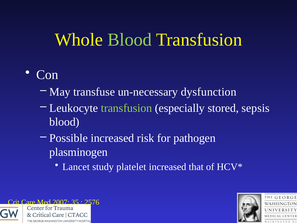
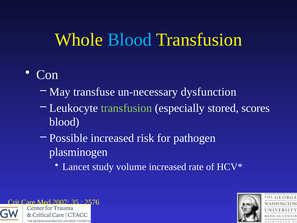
Blood at (130, 40) colour: light green -> light blue
sepsis: sepsis -> scores
platelet: platelet -> volume
that: that -> rate
